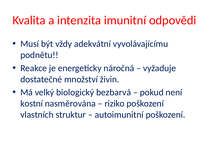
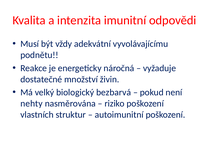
kostní: kostní -> nehty
